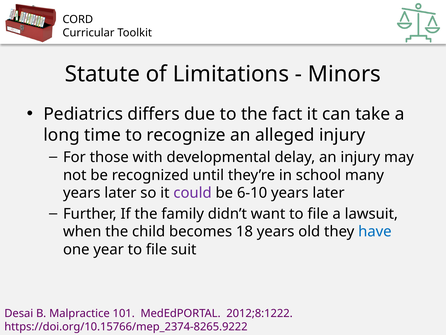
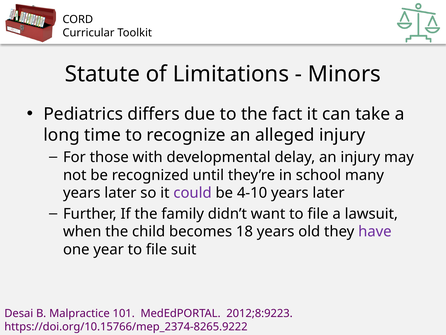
6-10: 6-10 -> 4-10
have colour: blue -> purple
2012;8:1222: 2012;8:1222 -> 2012;8:9223
